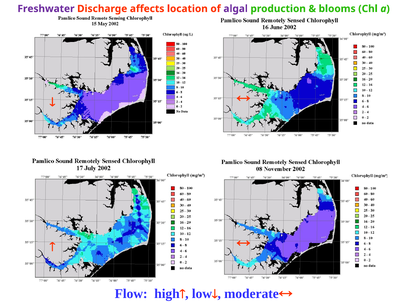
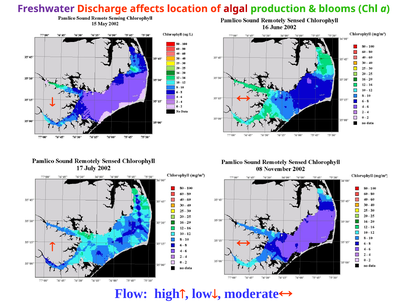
algal colour: purple -> red
